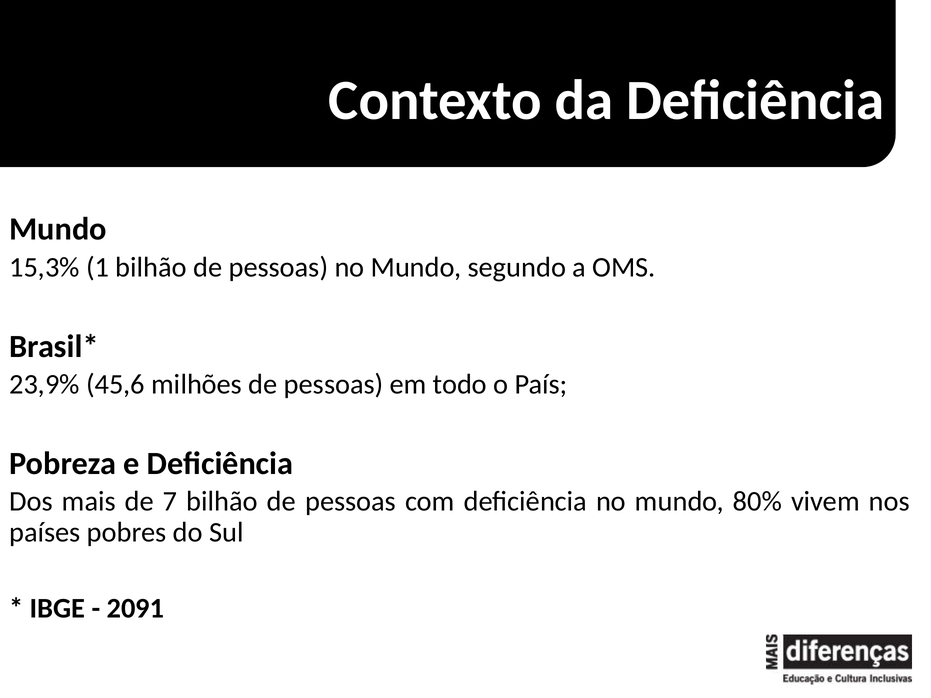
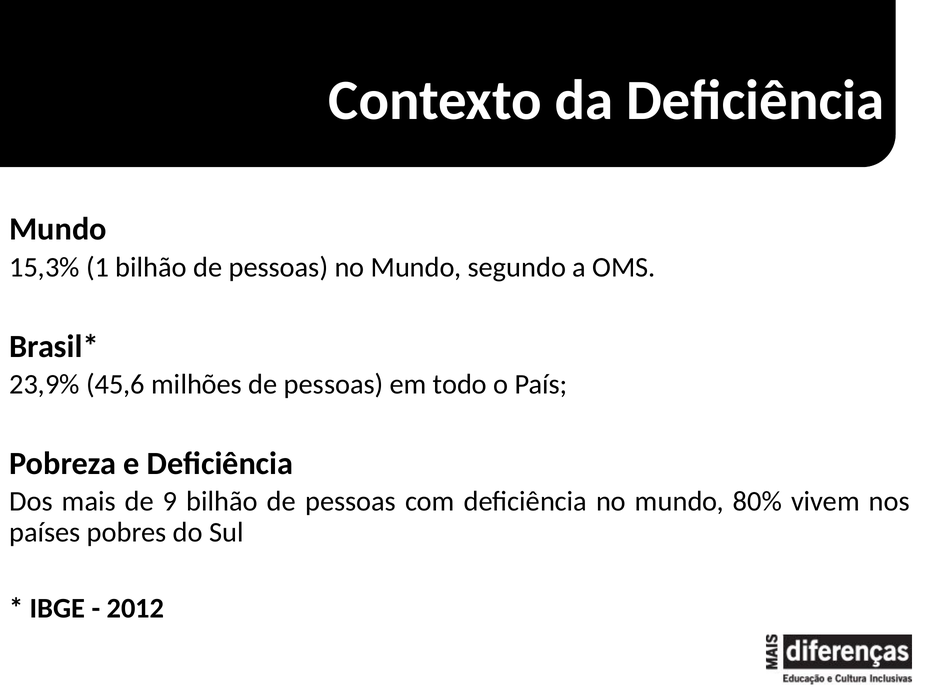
7: 7 -> 9
2091: 2091 -> 2012
